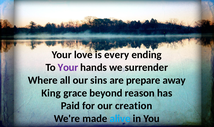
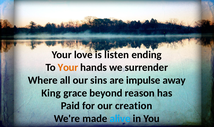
every: every -> listen
Your at (68, 67) colour: purple -> orange
prepare: prepare -> impulse
